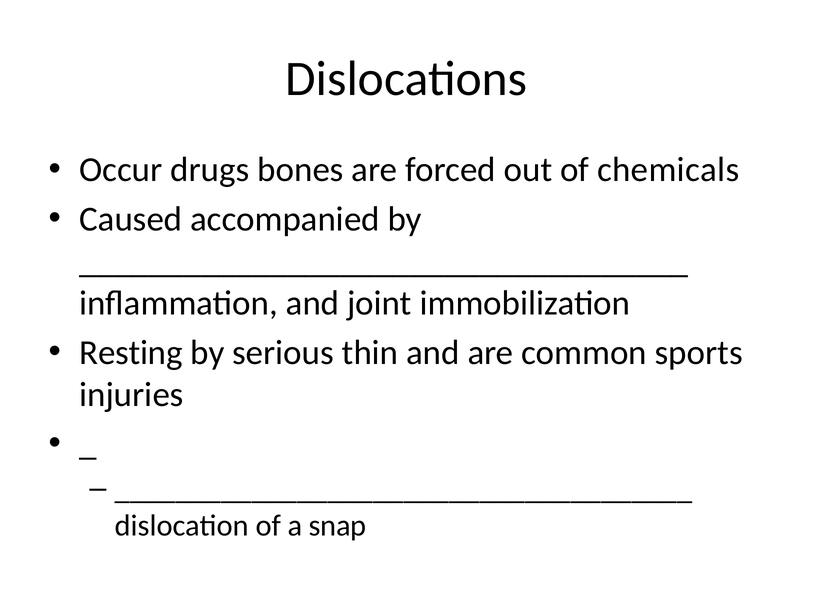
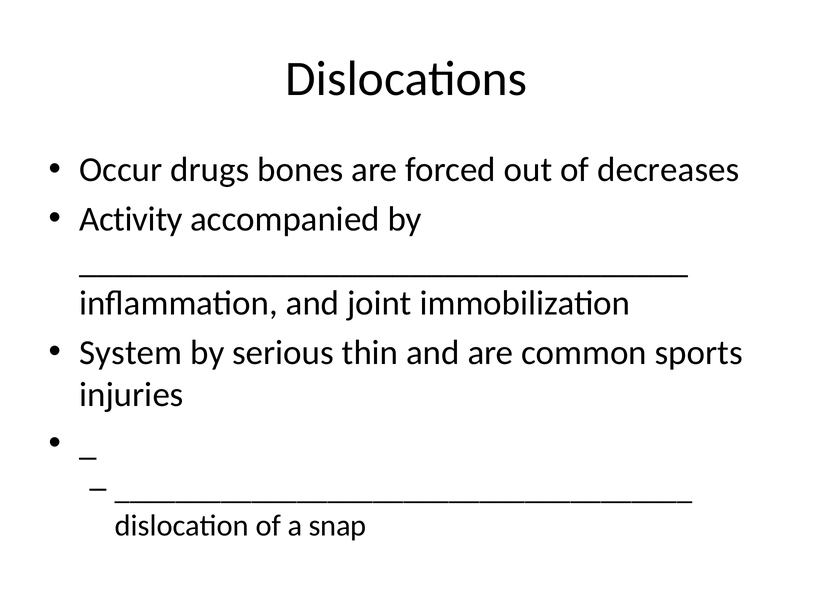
chemicals: chemicals -> decreases
Caused: Caused -> Activity
Resting: Resting -> System
